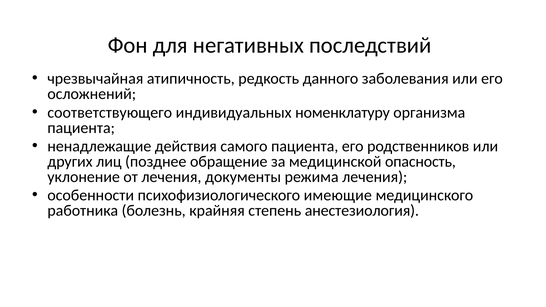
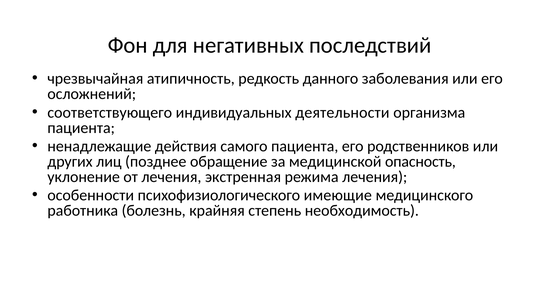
номенклатуру: номенклатуру -> деятельности
документы: документы -> экстренная
анестезиология: анестезиология -> необходимость
